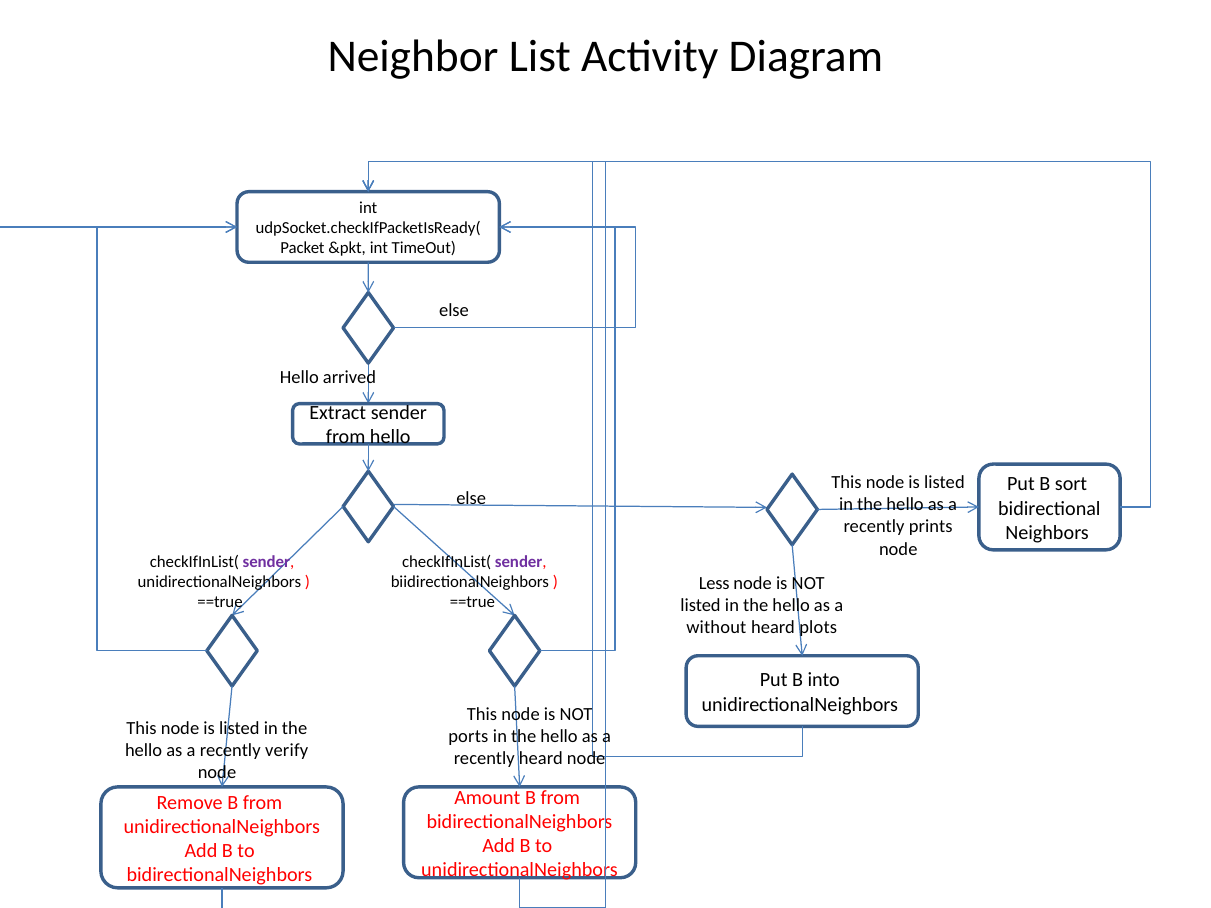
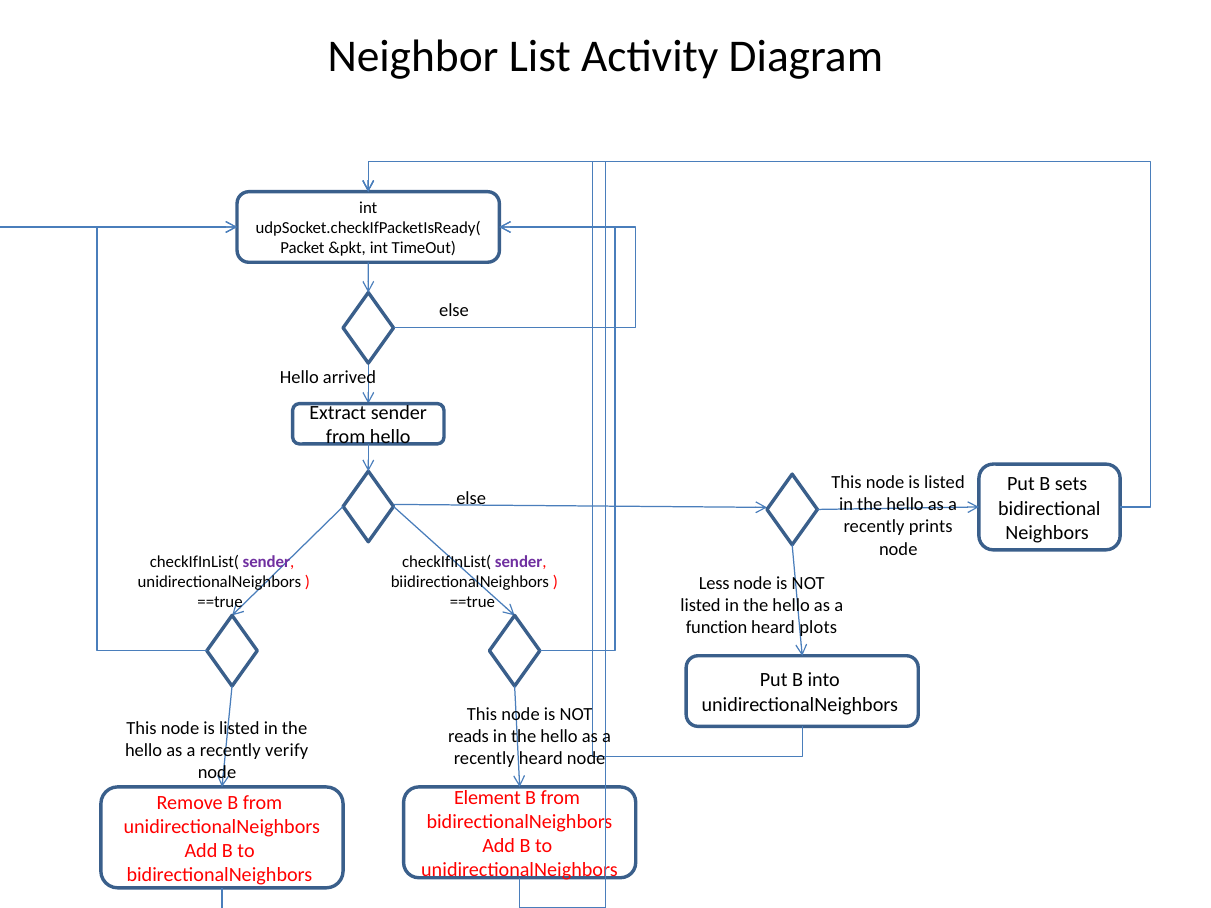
sort: sort -> sets
without: without -> function
ports: ports -> reads
Amount: Amount -> Element
